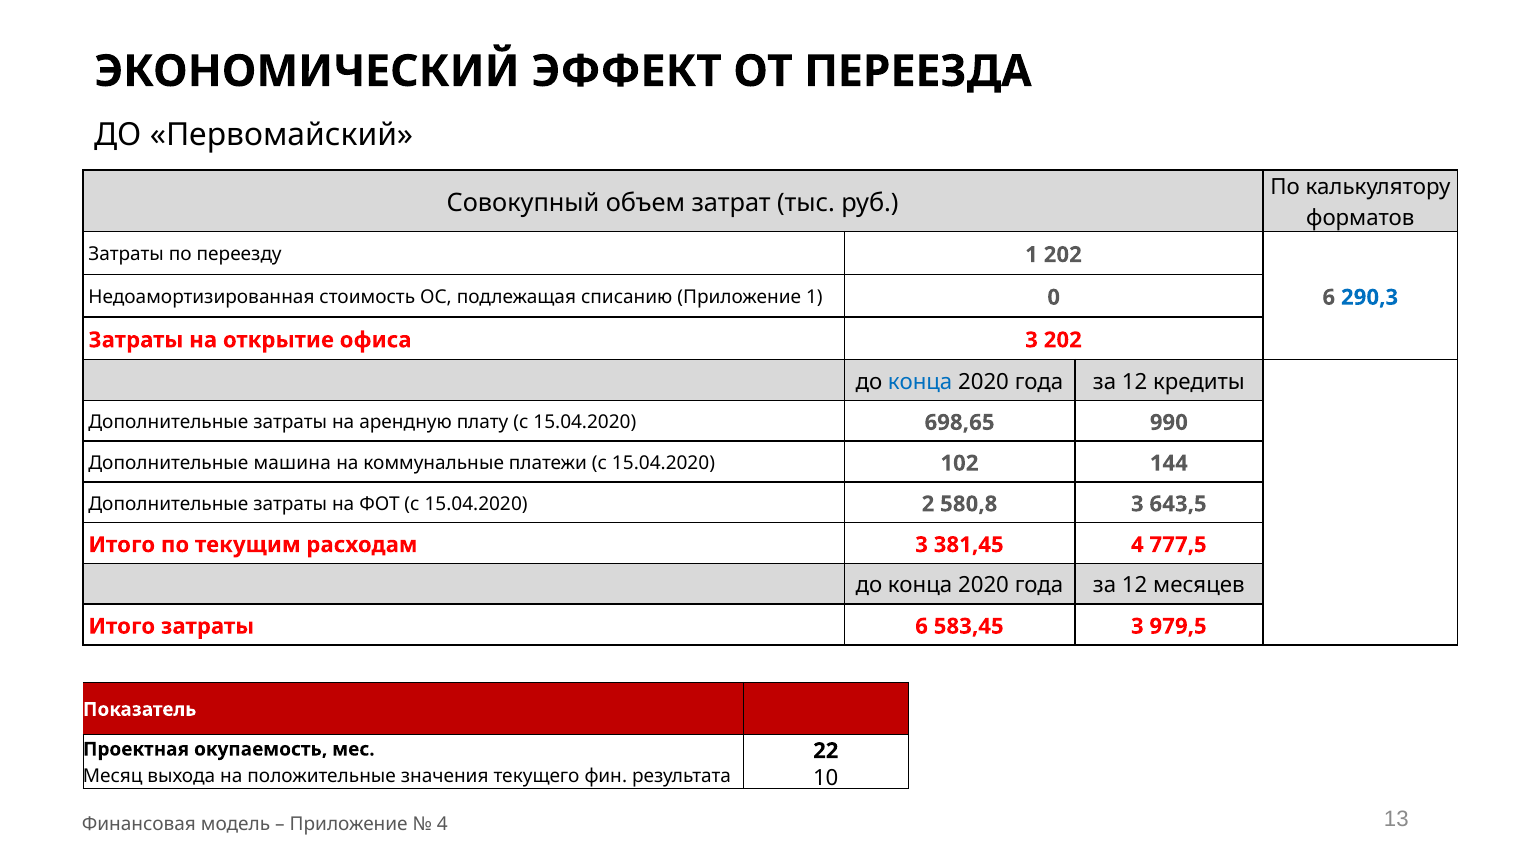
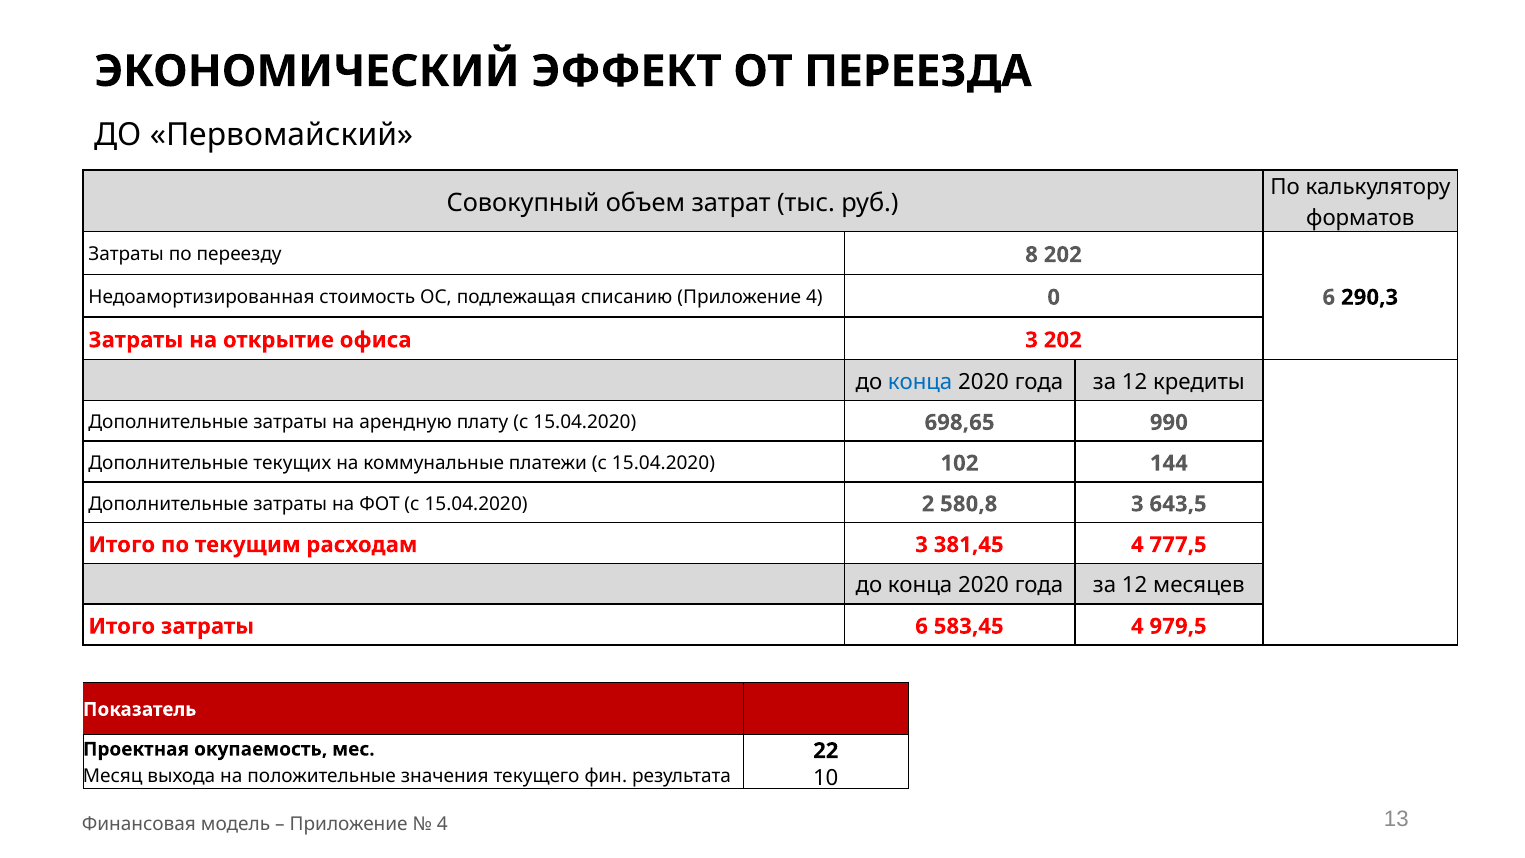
переезду 1: 1 -> 8
Приложение 1: 1 -> 4
290,3 colour: blue -> black
машина: машина -> текущих
583,45 3: 3 -> 4
